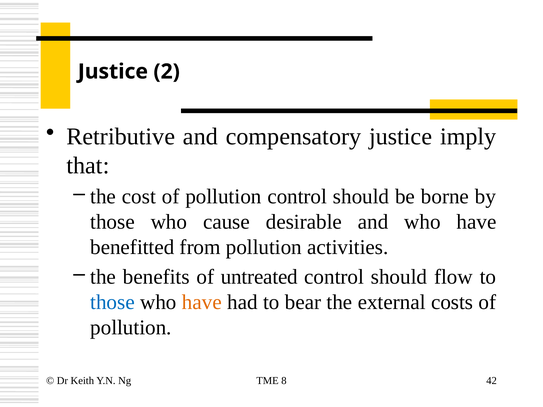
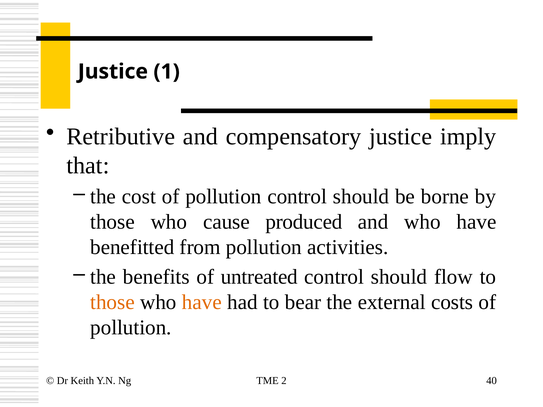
2: 2 -> 1
desirable: desirable -> produced
those at (113, 302) colour: blue -> orange
8: 8 -> 2
42: 42 -> 40
